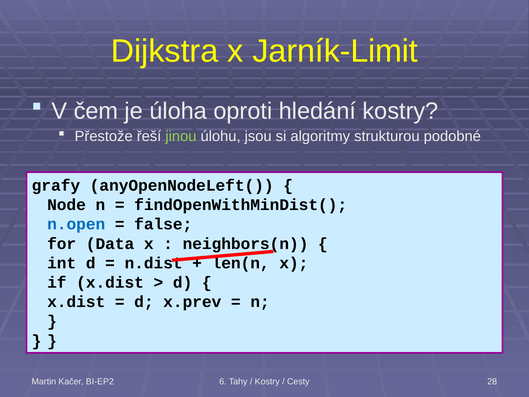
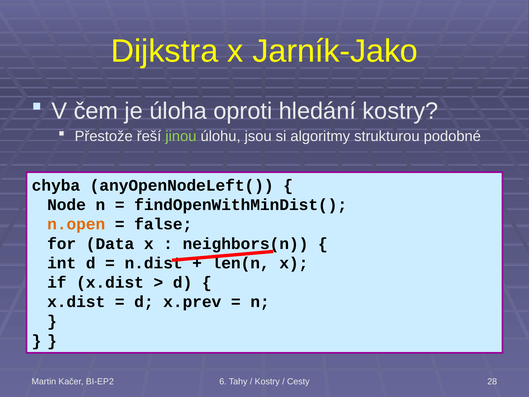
Jarník-Limit: Jarník-Limit -> Jarník-Jako
grafy: grafy -> chyba
n.open colour: blue -> orange
